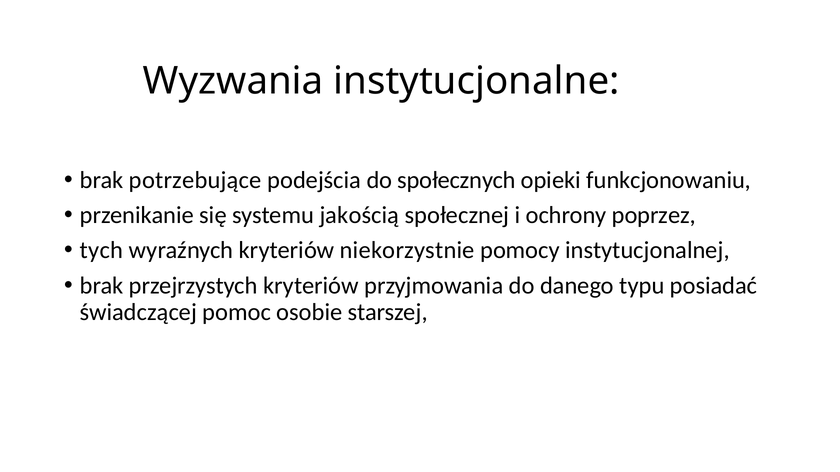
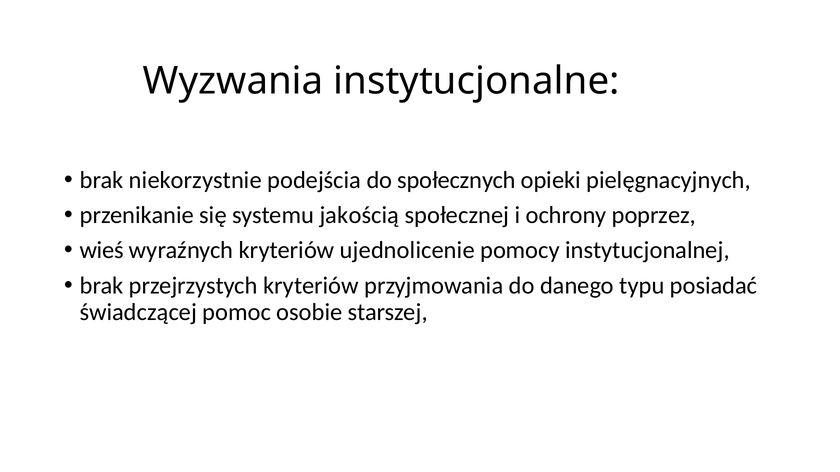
potrzebujące: potrzebujące -> niekorzystnie
funkcjonowaniu: funkcjonowaniu -> pielęgnacyjnych
tych: tych -> wieś
niekorzystnie: niekorzystnie -> ujednolicenie
